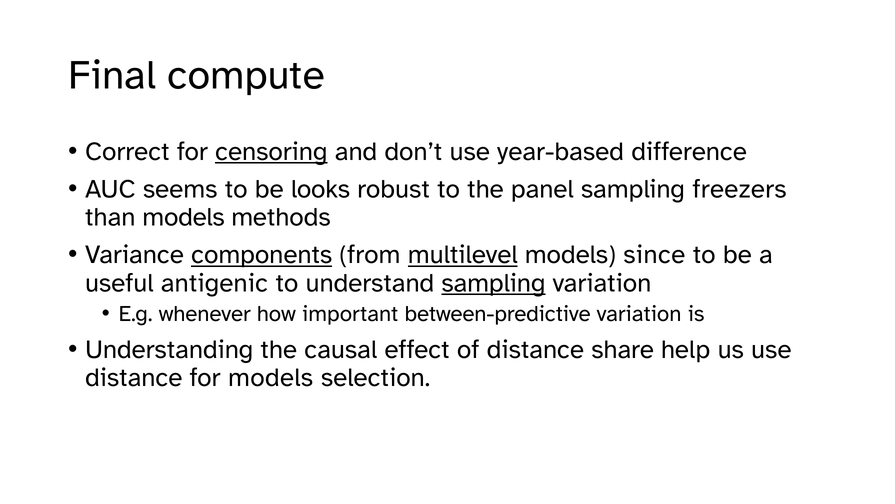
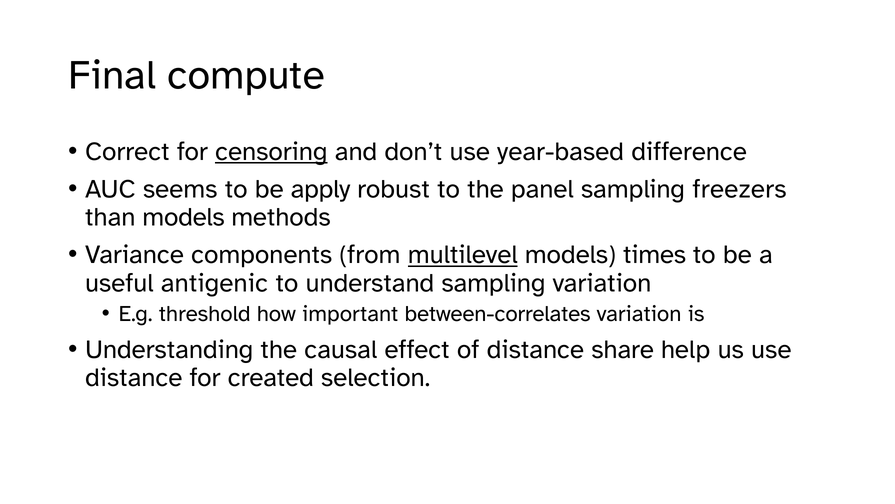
looks: looks -> apply
components underline: present -> none
since: since -> times
sampling at (494, 283) underline: present -> none
whenever: whenever -> threshold
between-predictive: between-predictive -> between-correlates
for models: models -> created
